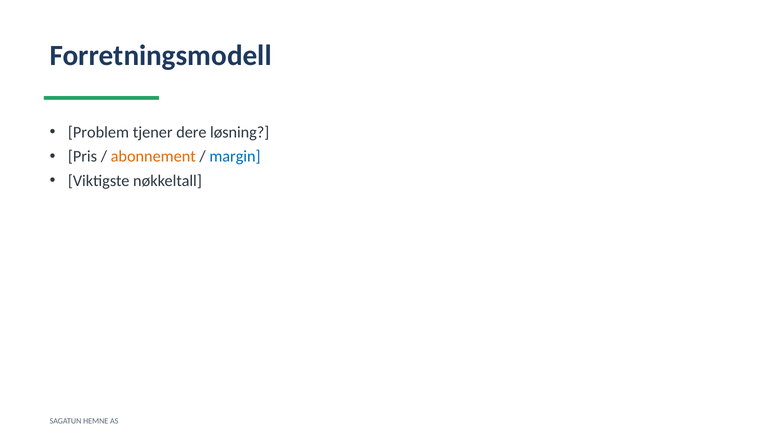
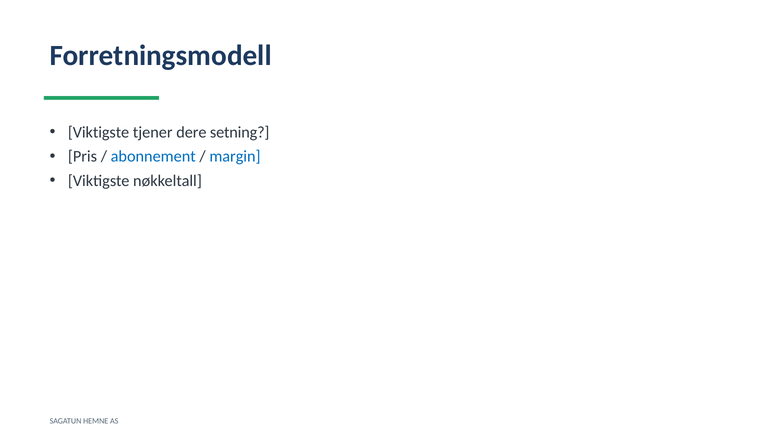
Problem at (98, 132): Problem -> Viktigste
løsning: løsning -> setning
abonnement colour: orange -> blue
